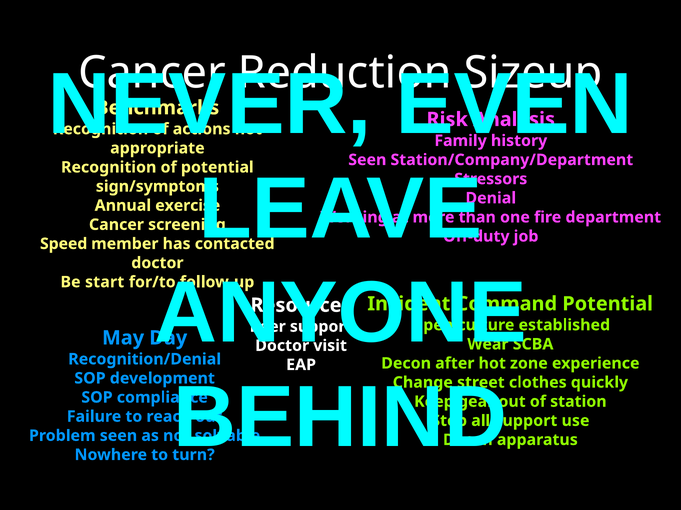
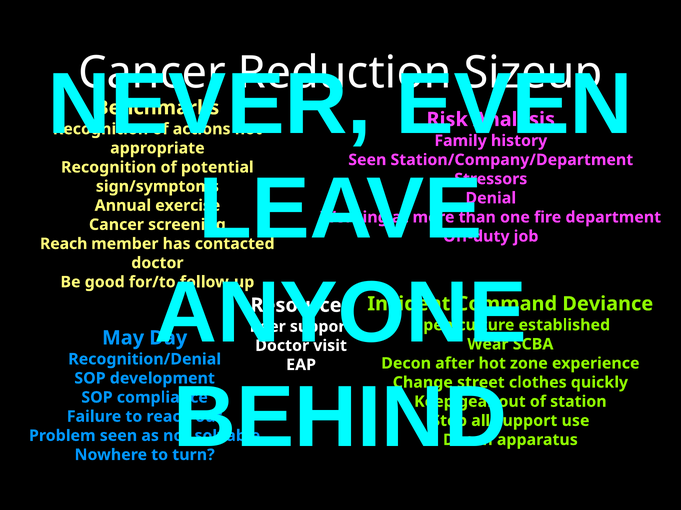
Speed at (64, 244): Speed -> Reach
start: start -> good
Potential at (608, 304): Potential -> Deviance
